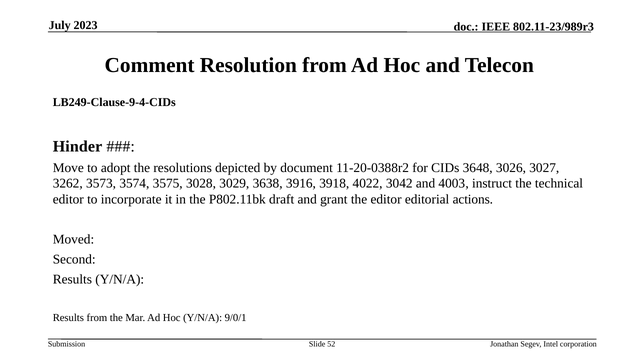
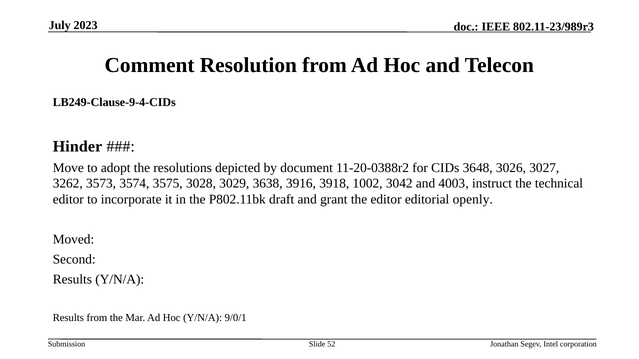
4022: 4022 -> 1002
actions: actions -> openly
